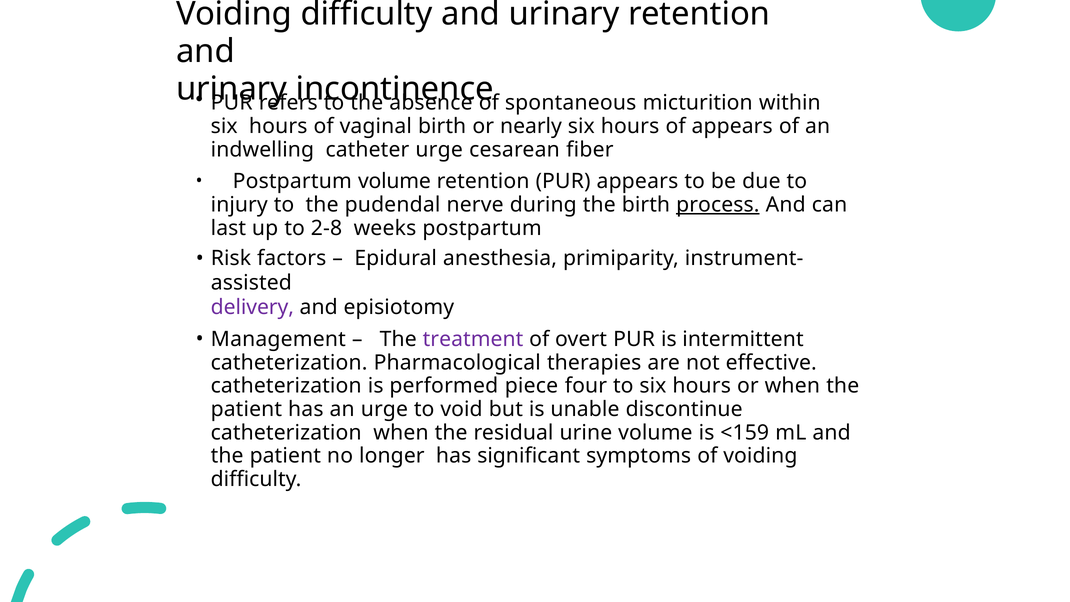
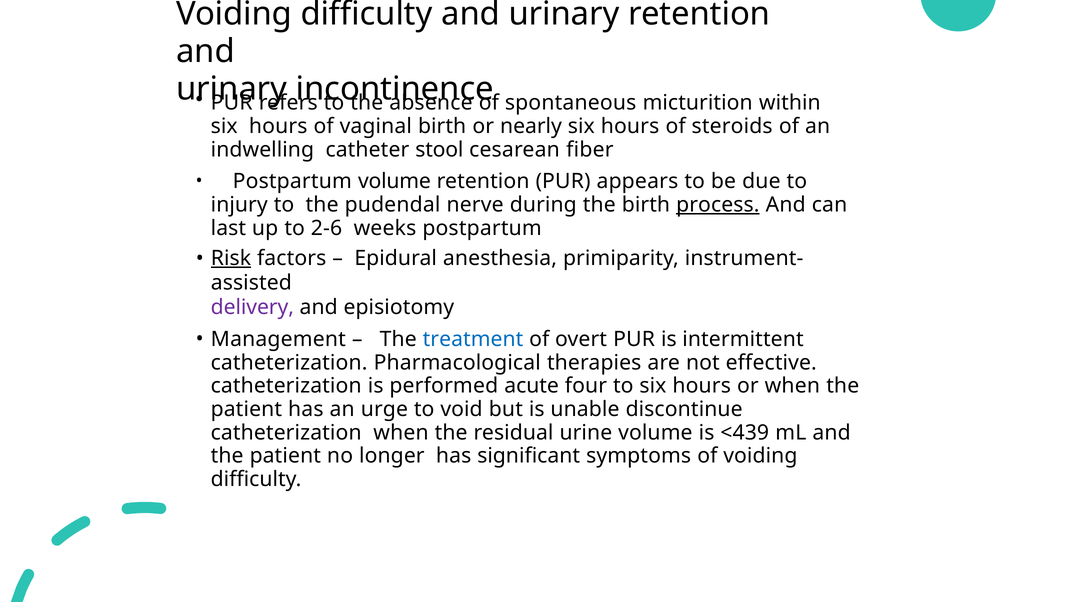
of appears: appears -> steroids
catheter urge: urge -> stool
2-8: 2-8 -> 2-6
Risk underline: none -> present
treatment colour: purple -> blue
piece: piece -> acute
<159: <159 -> <439
